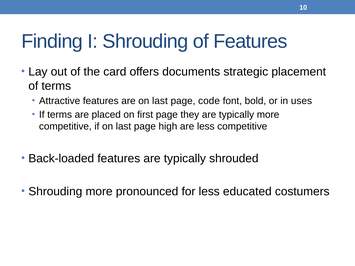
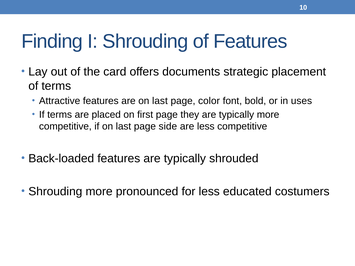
code: code -> color
high: high -> side
